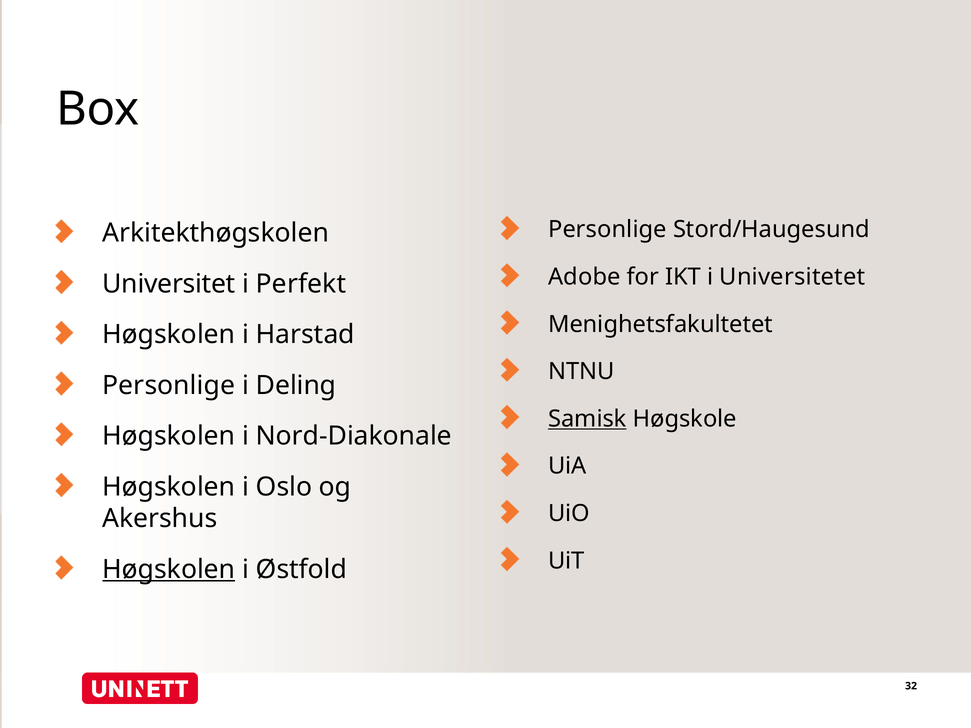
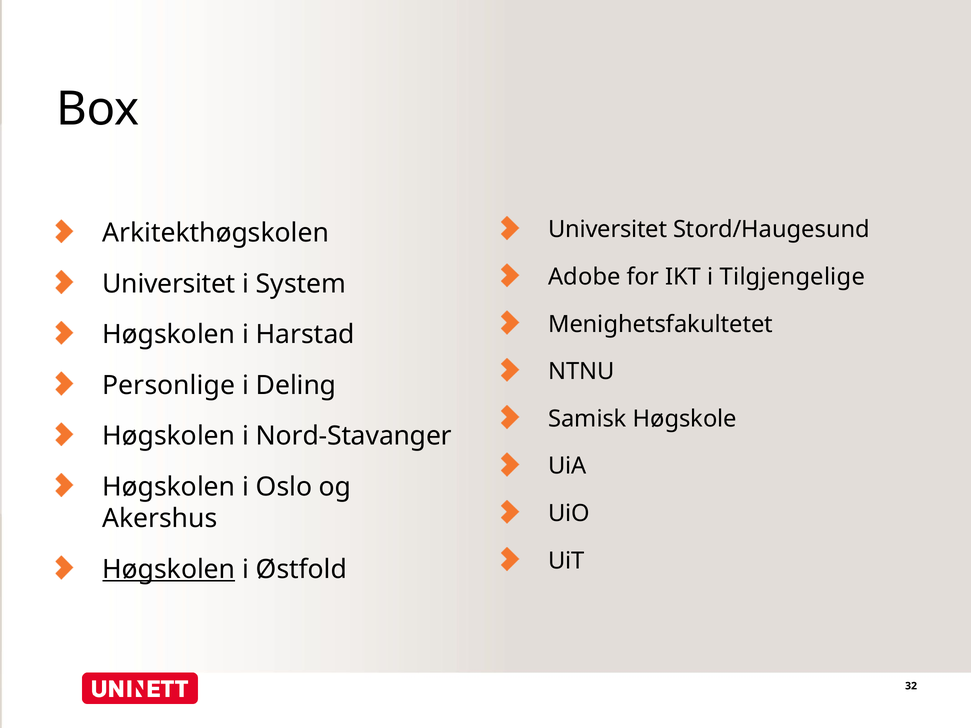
Personlige at (607, 230): Personlige -> Universitet
Universitetet: Universitetet -> Tilgjengelige
Perfekt: Perfekt -> System
Samisk underline: present -> none
Nord-Diakonale: Nord-Diakonale -> Nord-Stavanger
